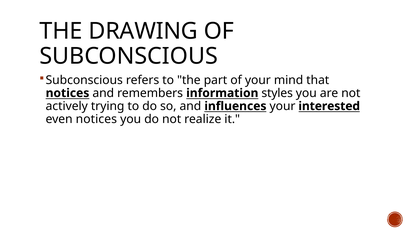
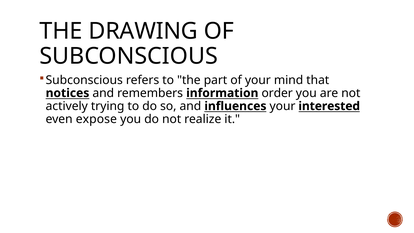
styles: styles -> order
even notices: notices -> expose
